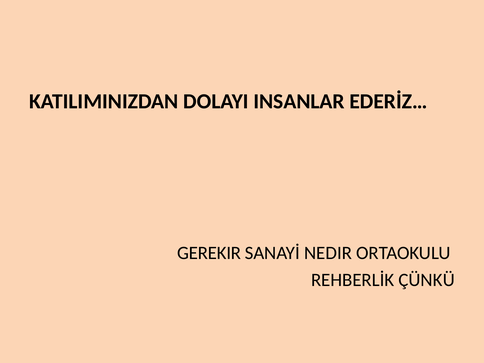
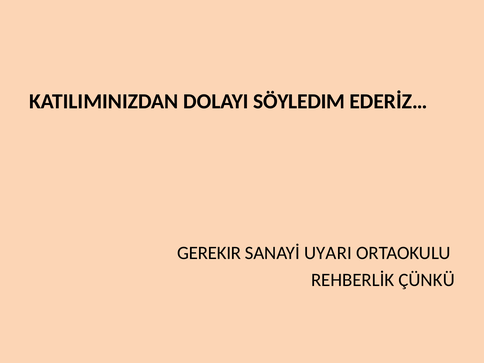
INSANLAR: INSANLAR -> SÖYLEDIM
NEDIR: NEDIR -> UYARI
